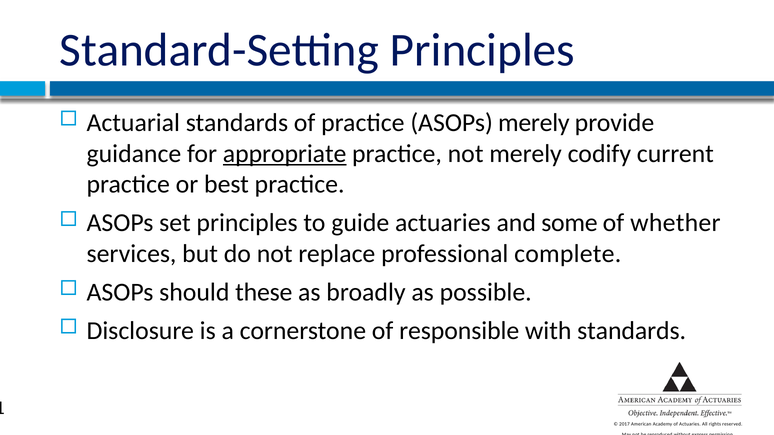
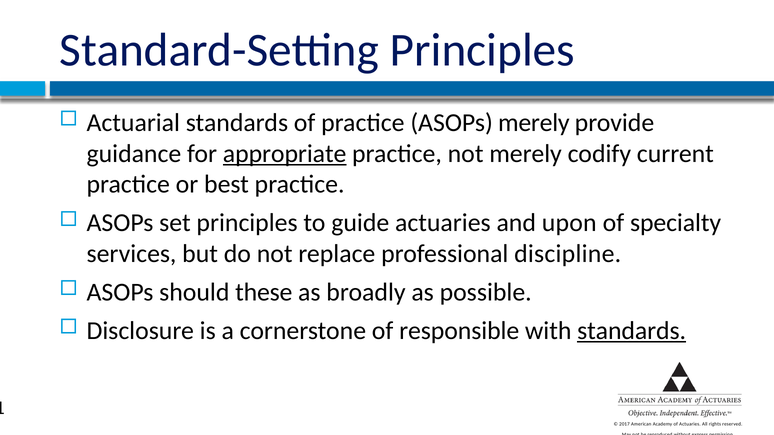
some: some -> upon
whether: whether -> specialty
complete: complete -> discipline
standards at (632, 331) underline: none -> present
